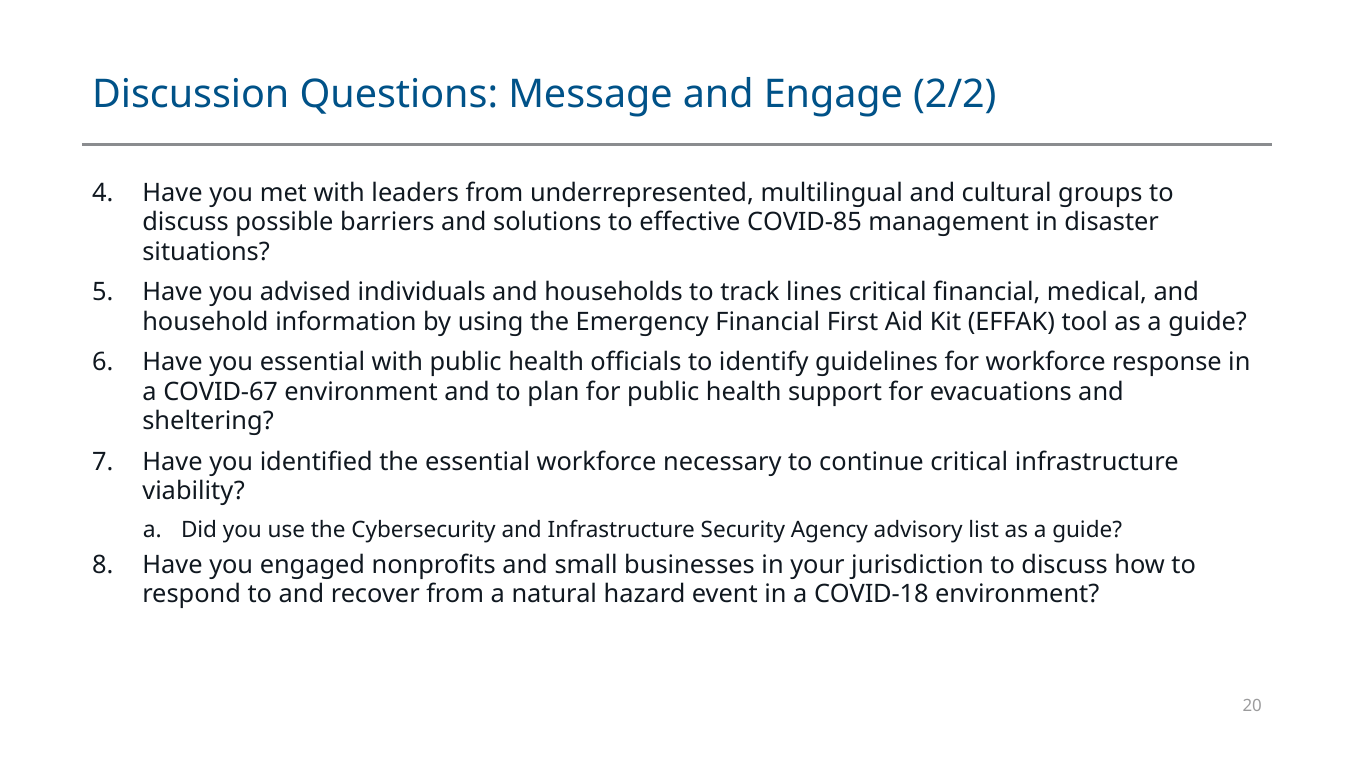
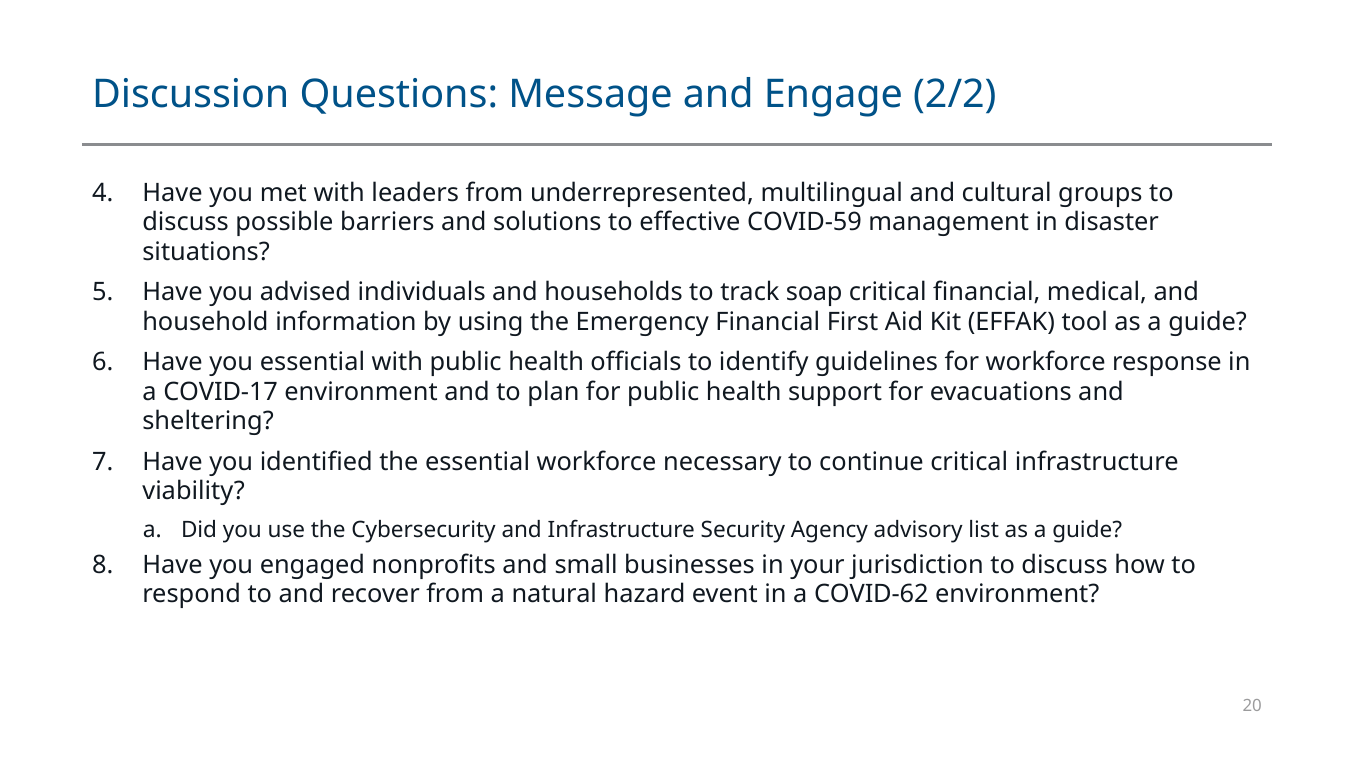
COVID-85: COVID-85 -> COVID-59
lines: lines -> soap
COVID-67: COVID-67 -> COVID-17
COVID-18: COVID-18 -> COVID-62
